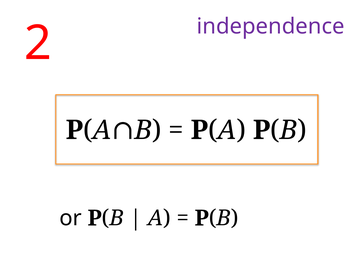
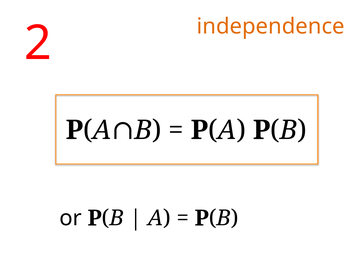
independence colour: purple -> orange
